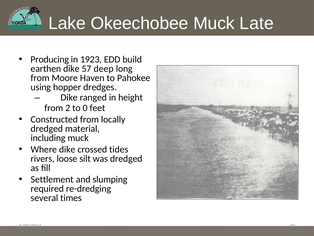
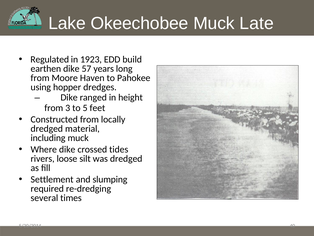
Producing: Producing -> Regulated
deep: deep -> years
2: 2 -> 3
0: 0 -> 5
